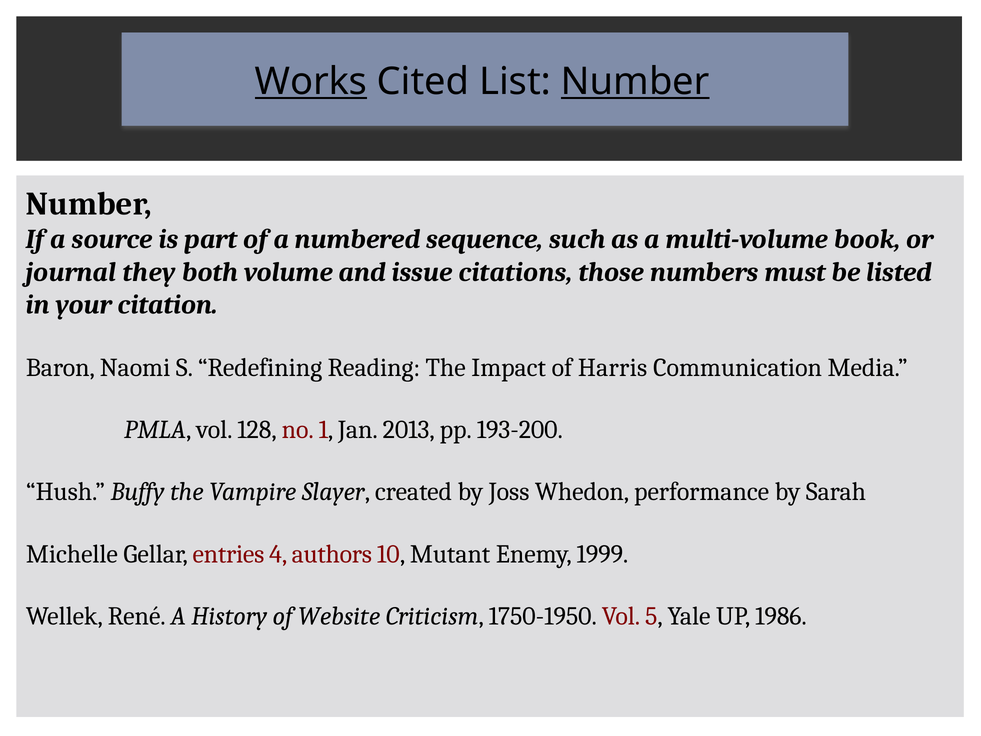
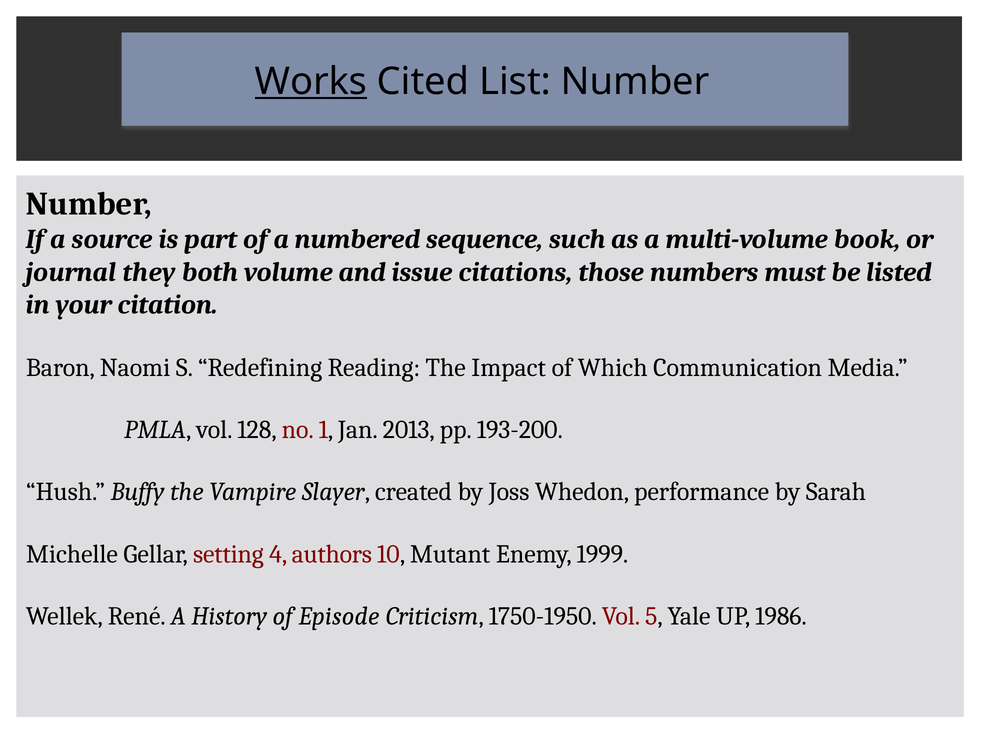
Number at (635, 81) underline: present -> none
Harris: Harris -> Which
entries: entries -> setting
Website: Website -> Episode
